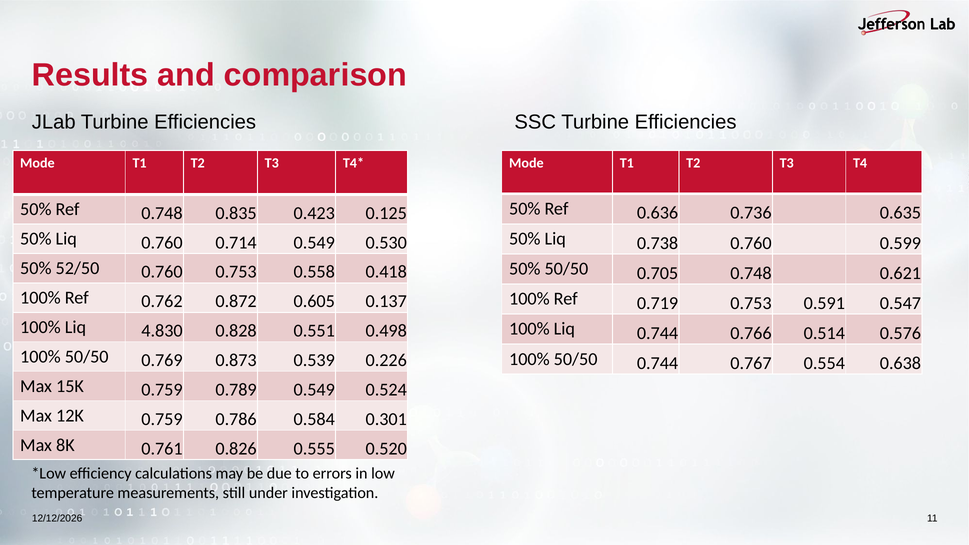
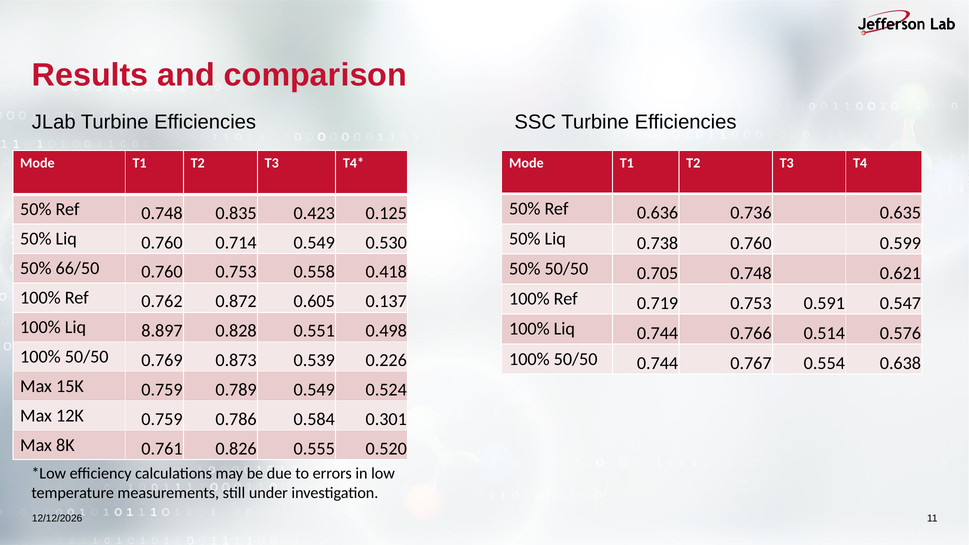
52/50: 52/50 -> 66/50
4.830: 4.830 -> 8.897
